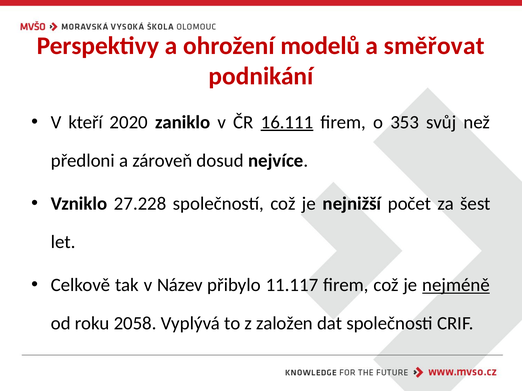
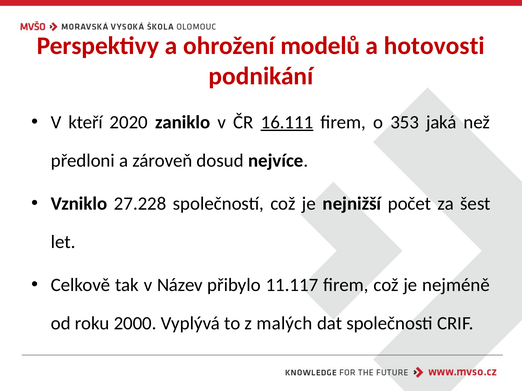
směřovat: směřovat -> hotovosti
svůj: svůj -> jaká
nejméně underline: present -> none
2058: 2058 -> 2000
založen: založen -> malých
